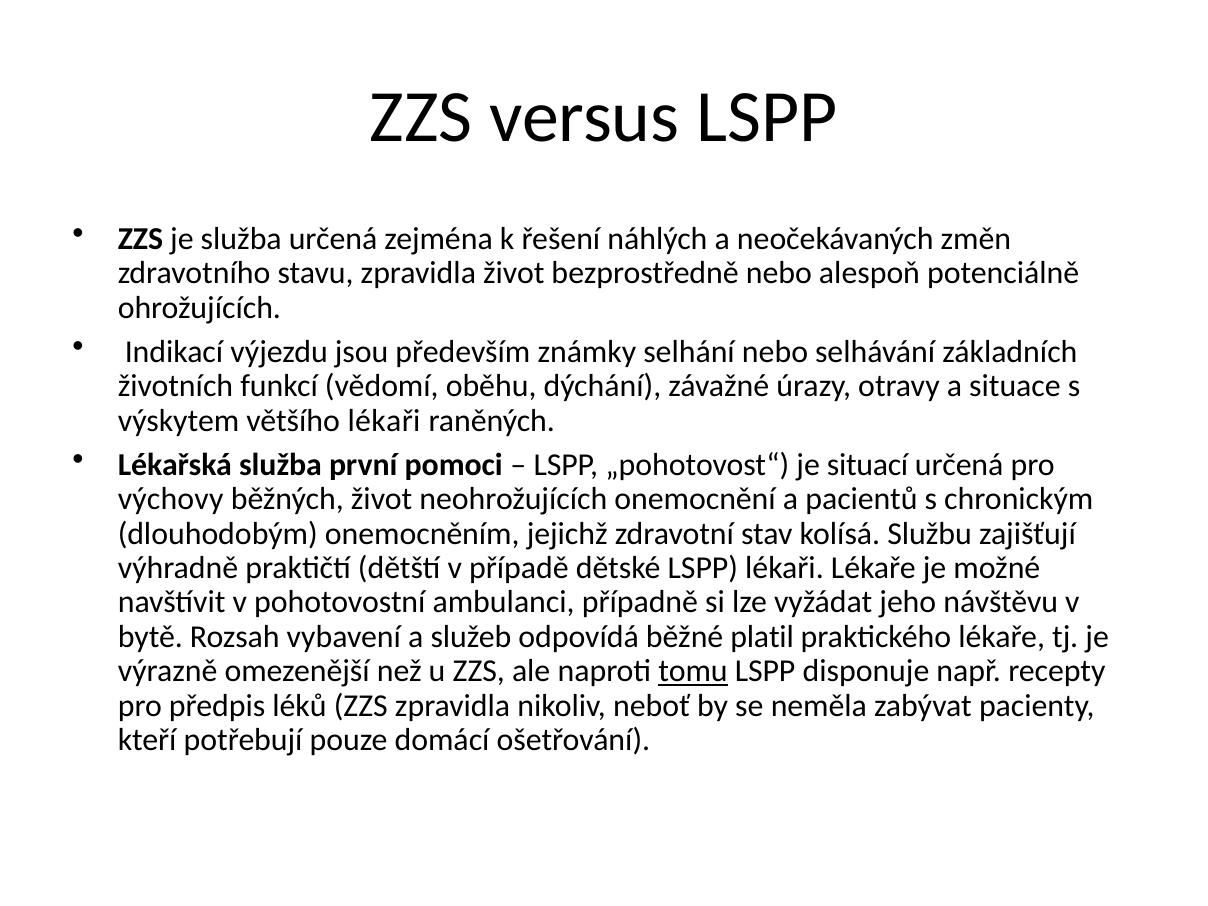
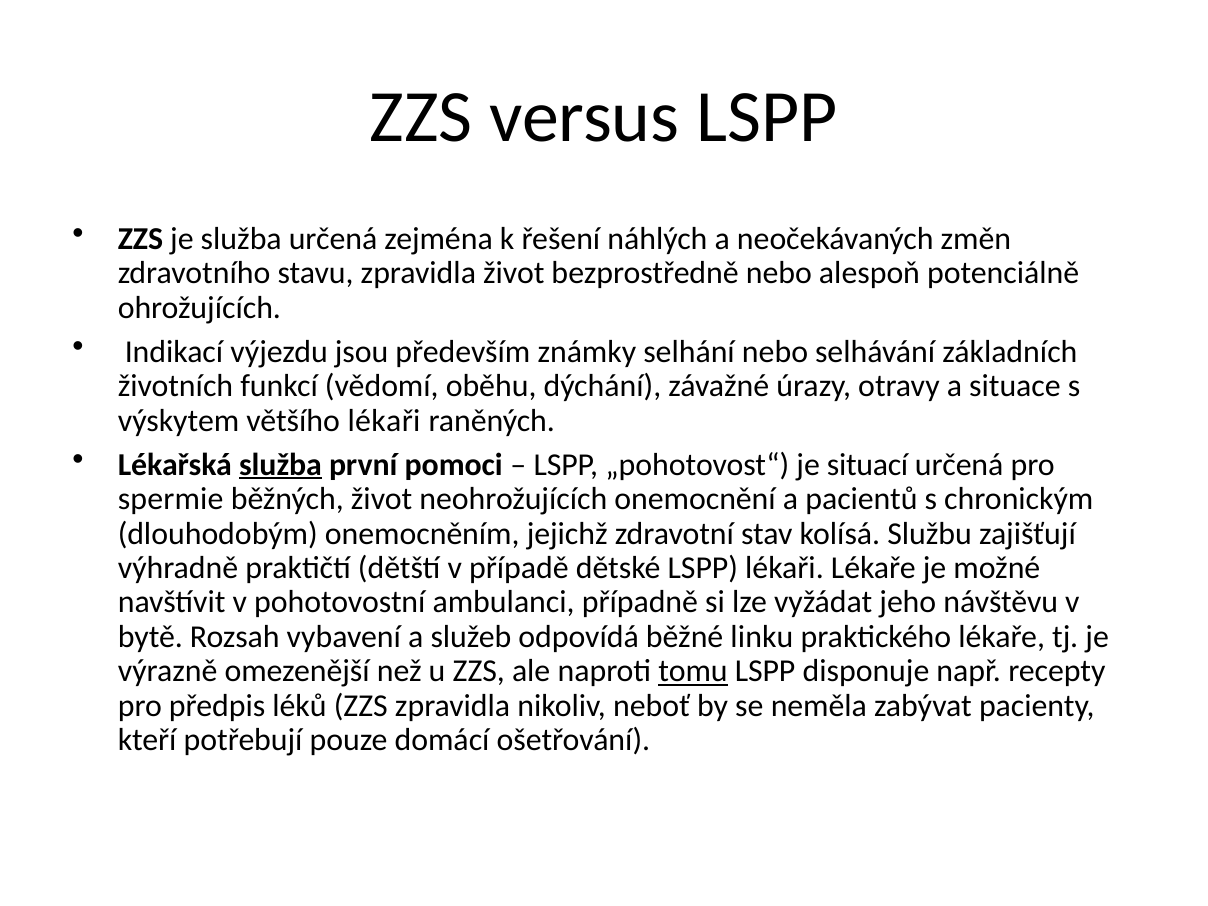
služba at (280, 465) underline: none -> present
výchovy: výchovy -> spermie
platil: platil -> linku
